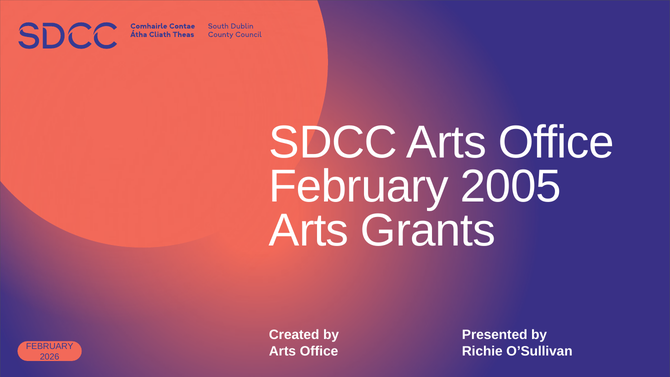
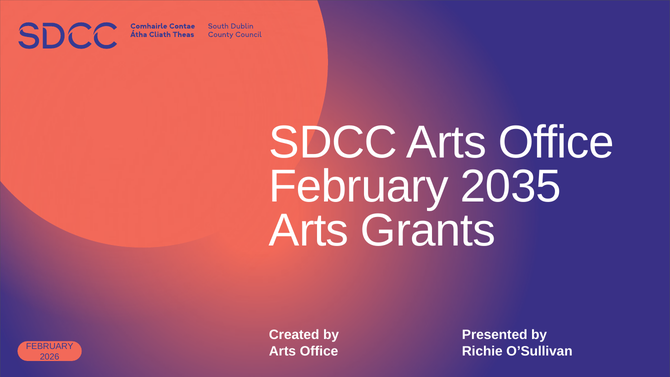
2005: 2005 -> 2035
